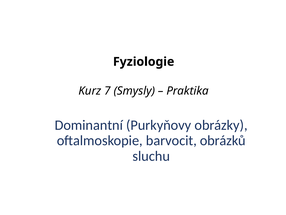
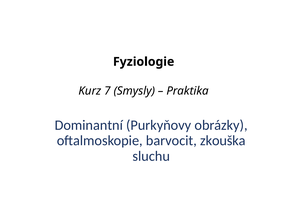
obrázků: obrázků -> zkouška
